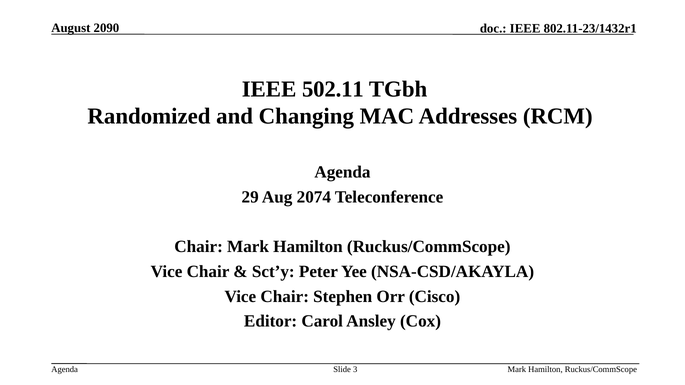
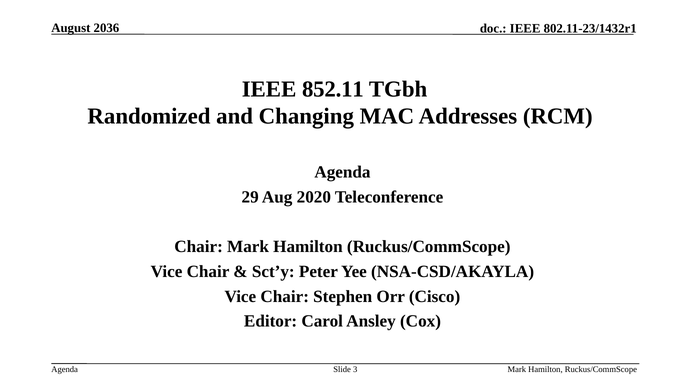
2090: 2090 -> 2036
502.11: 502.11 -> 852.11
2074: 2074 -> 2020
